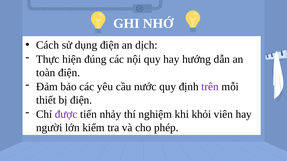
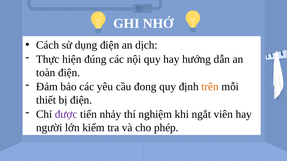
nước: nước -> đong
trên colour: purple -> orange
khỏi: khỏi -> ngắt
